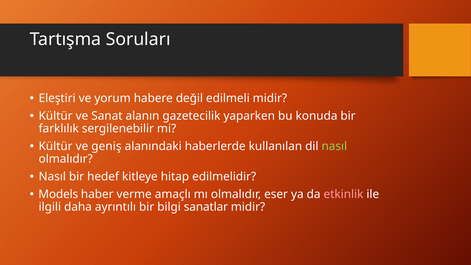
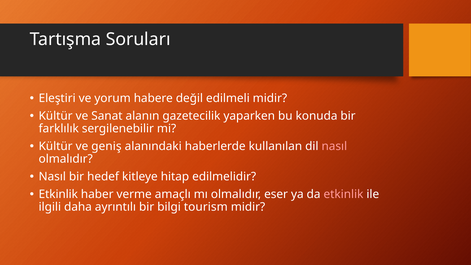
nasıl at (334, 146) colour: light green -> pink
Models at (58, 194): Models -> Etkinlik
sanatlar: sanatlar -> tourism
